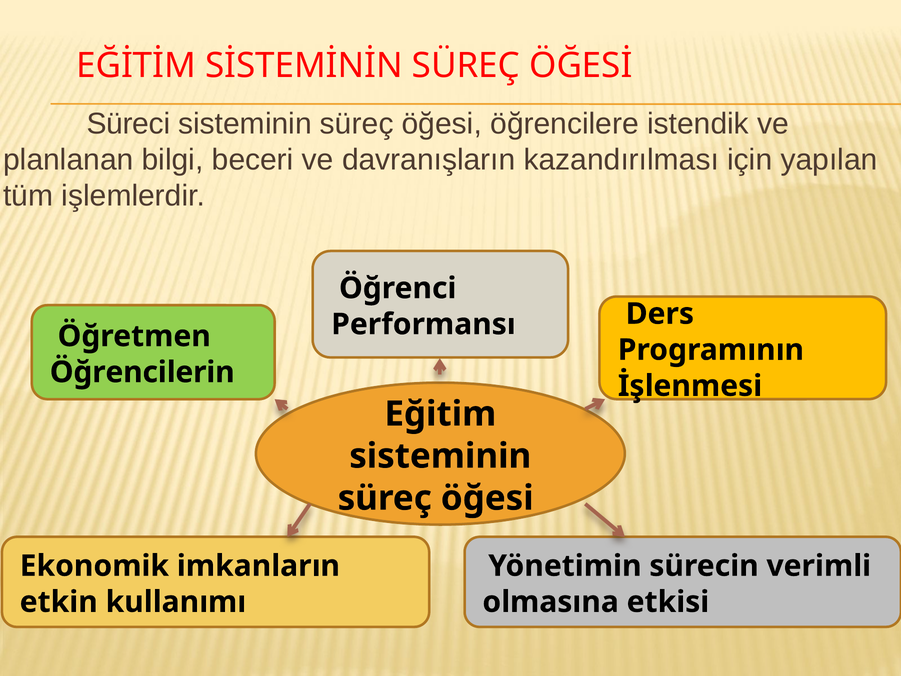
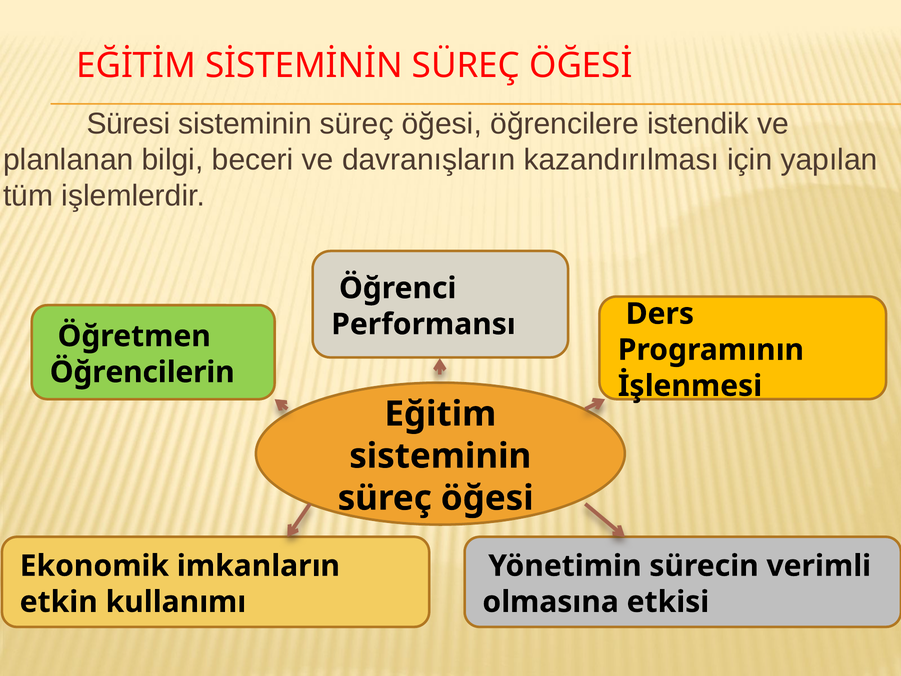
Süreci: Süreci -> Süresi
